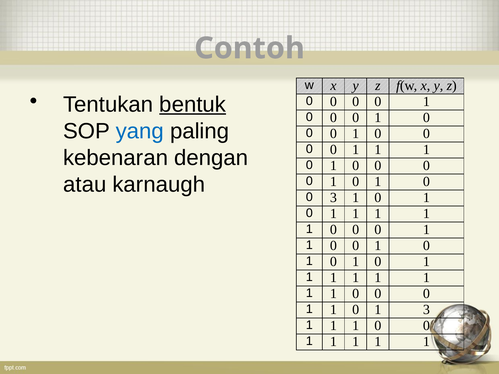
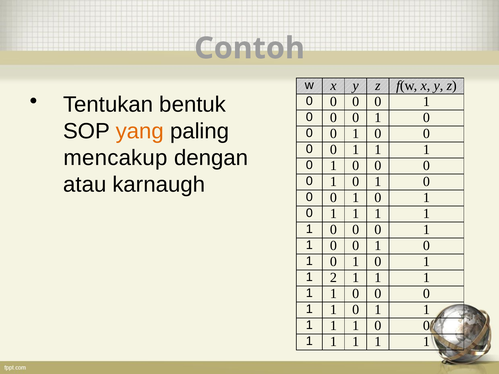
bentuk underline: present -> none
yang colour: blue -> orange
kebenaran: kebenaran -> mencakup
3 at (333, 198): 3 -> 0
1 at (333, 278): 1 -> 2
3 at (426, 310): 3 -> 1
